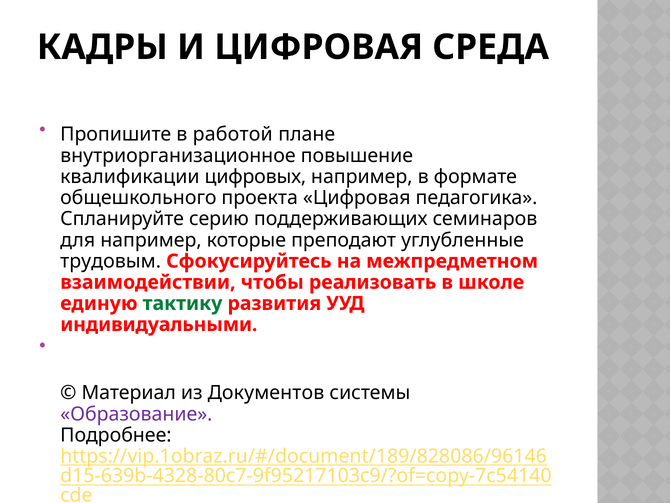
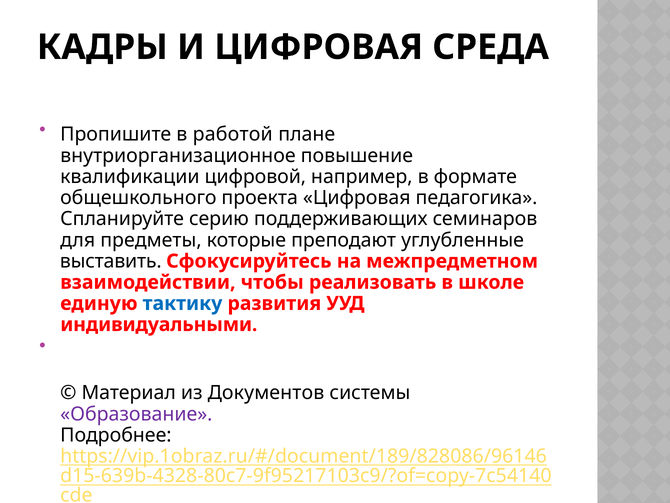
цифровых: цифровых -> цифровой
для например: например -> предметы
трудовым: трудовым -> выставить
тактику colour: green -> blue
